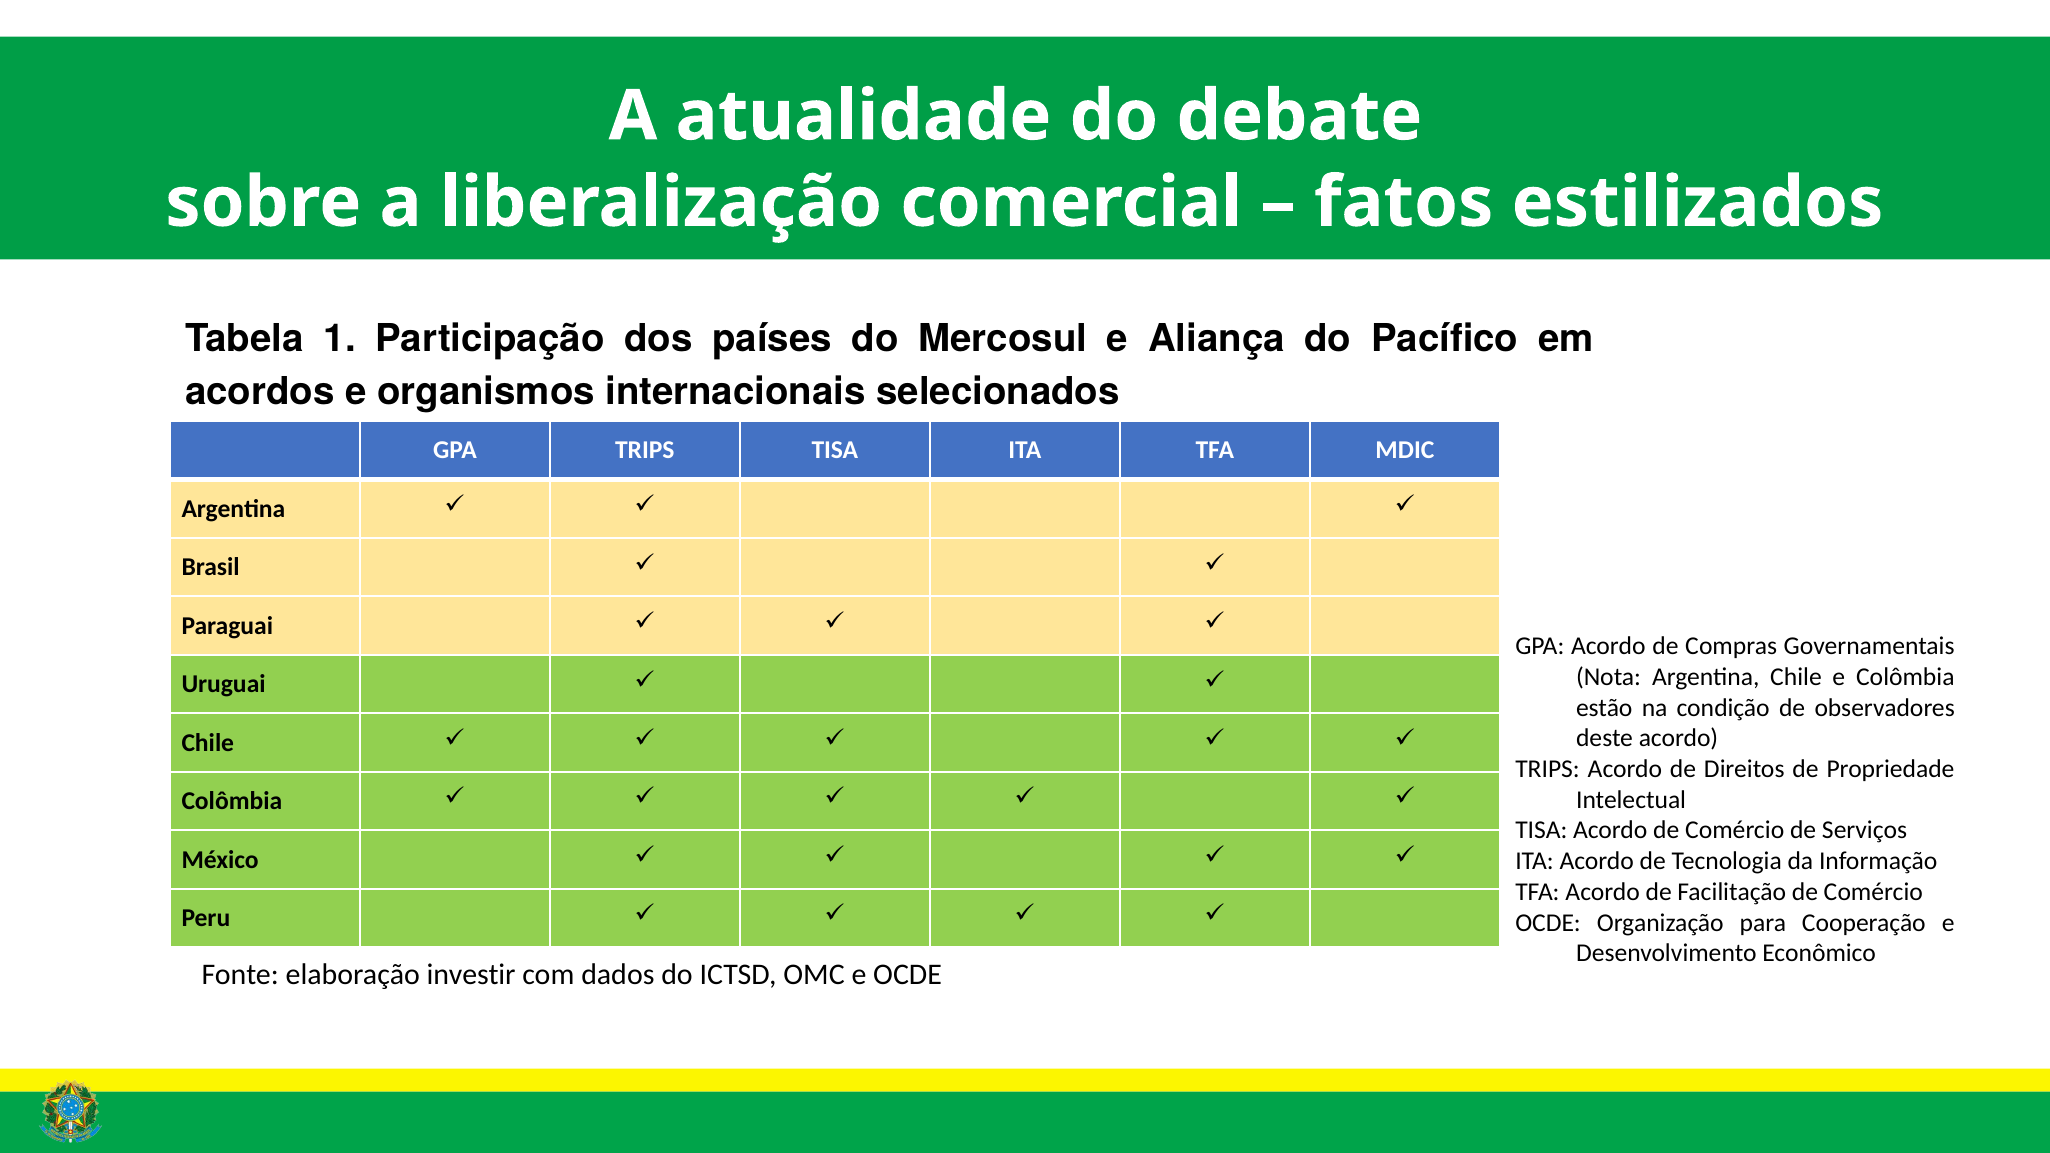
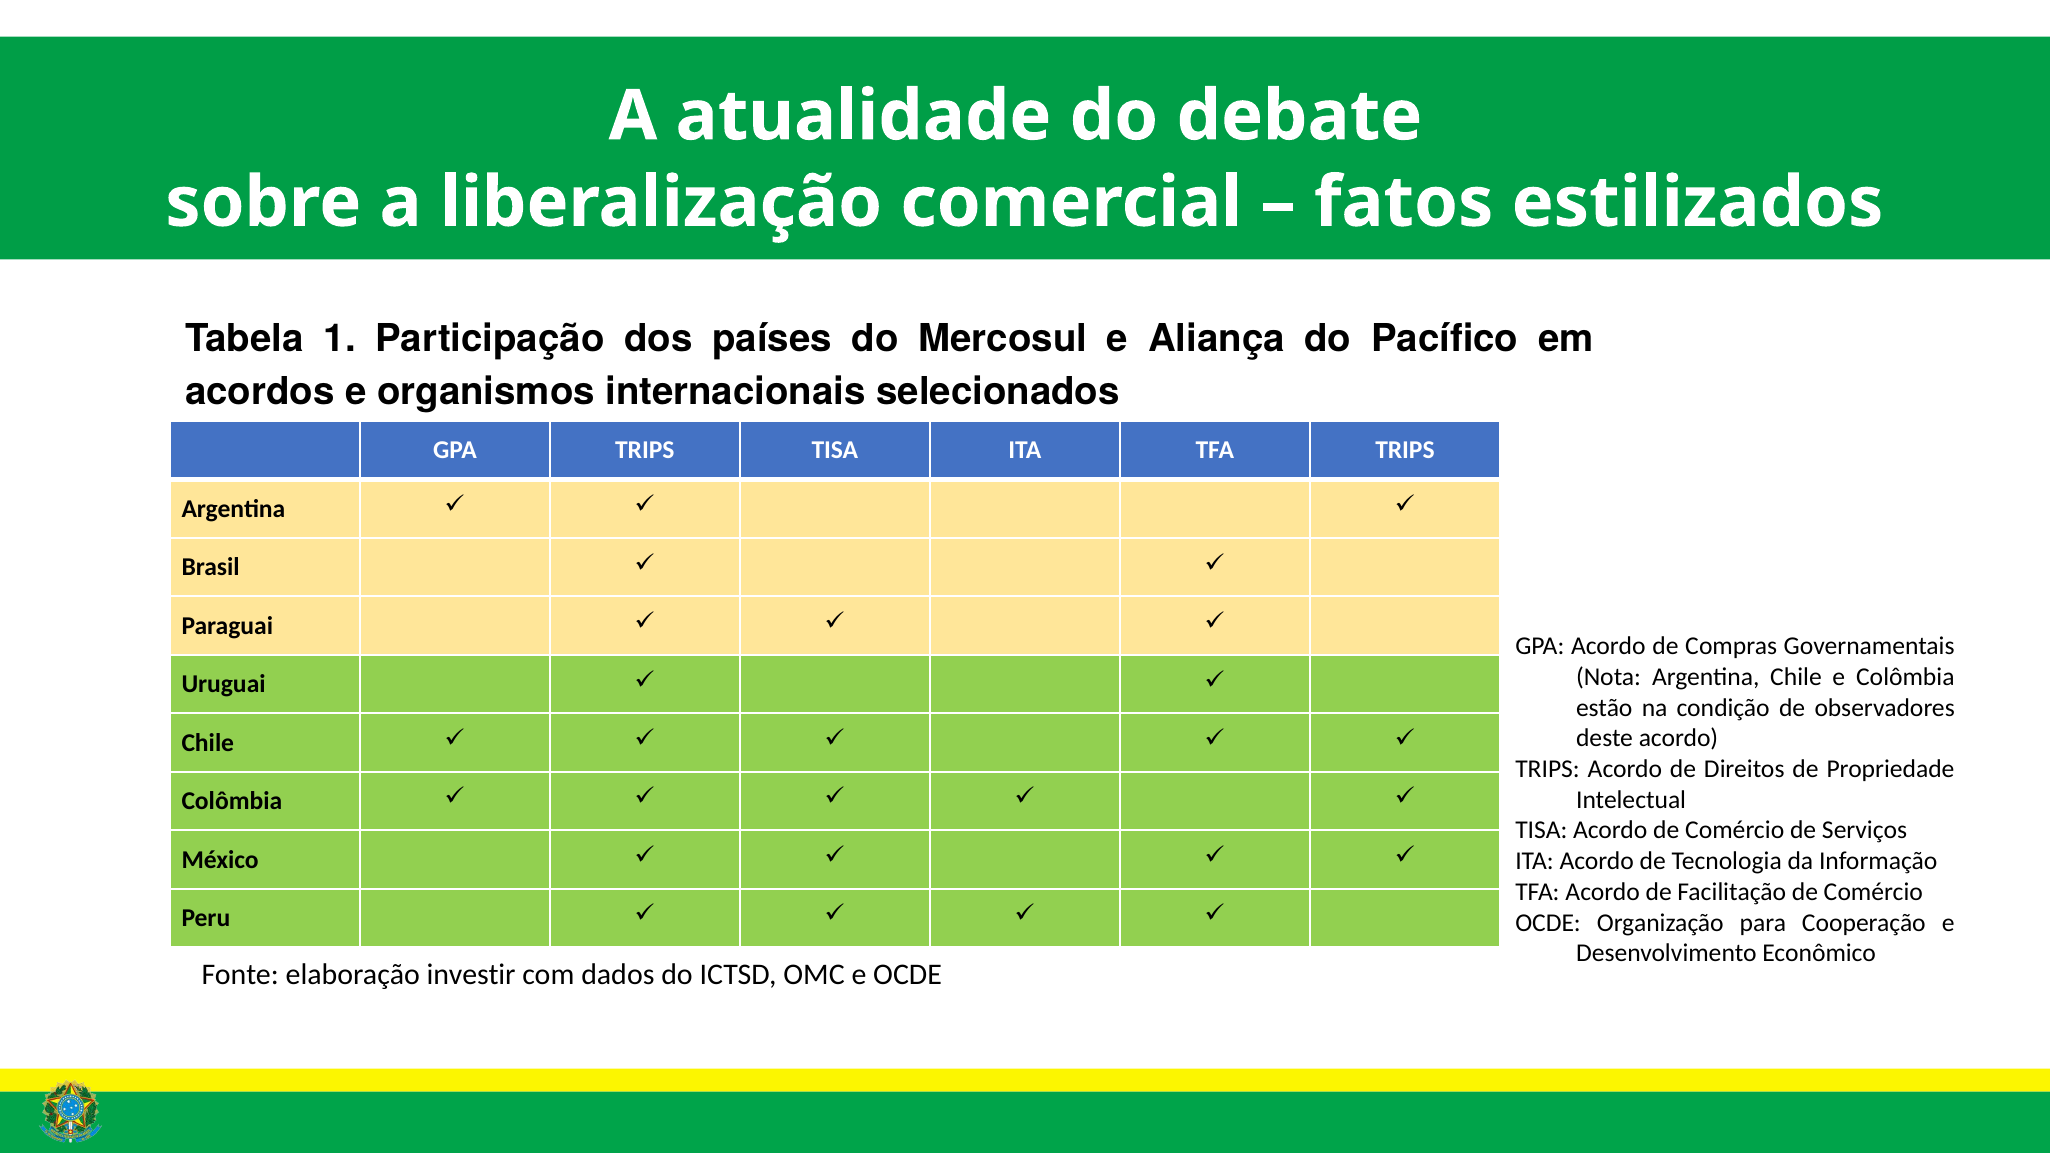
TFA MDIC: MDIC -> TRIPS
